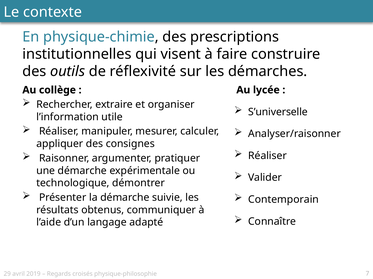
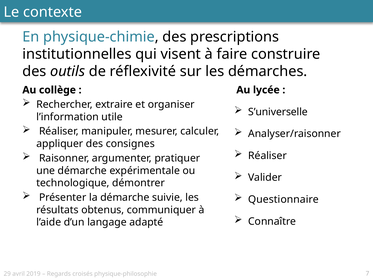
Contemporain: Contemporain -> Questionnaire
